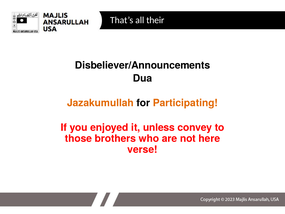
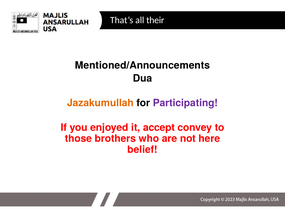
Disbeliever/Announcements: Disbeliever/Announcements -> Mentioned/Announcements
Participating colour: orange -> purple
unless: unless -> accept
verse: verse -> belief
